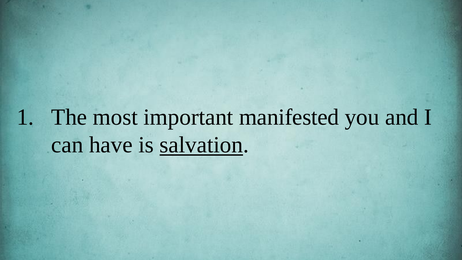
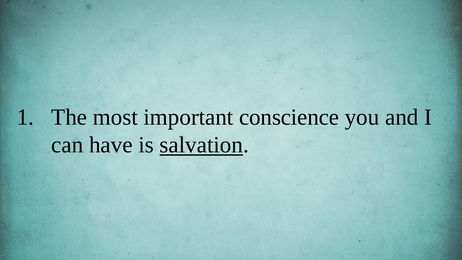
manifested: manifested -> conscience
